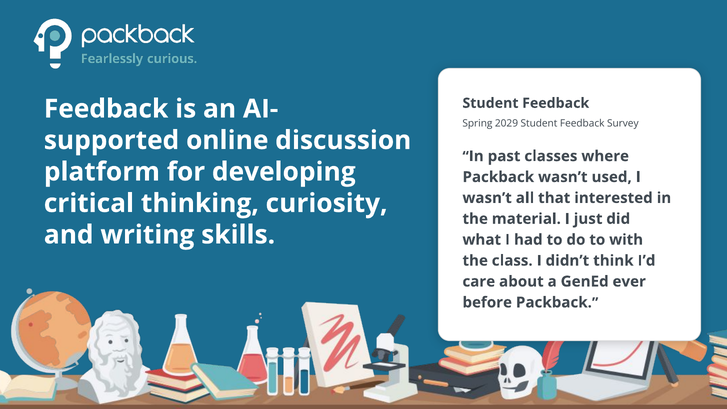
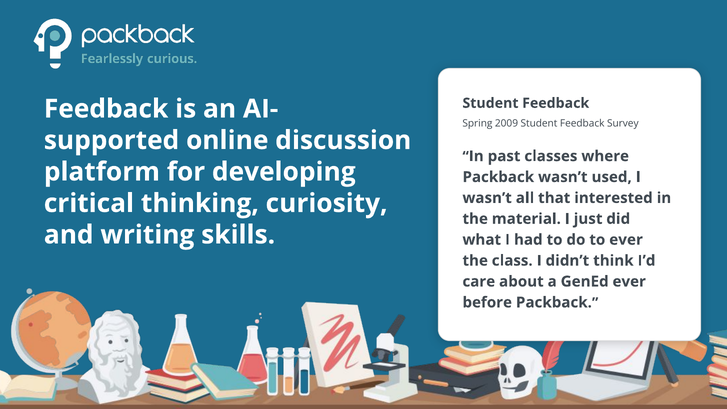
2029: 2029 -> 2009
to with: with -> ever
